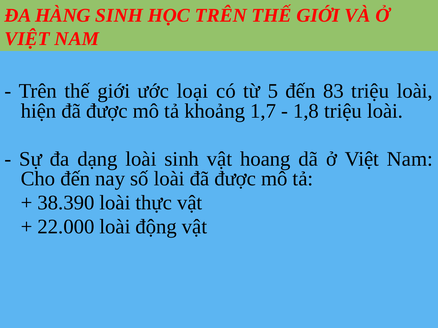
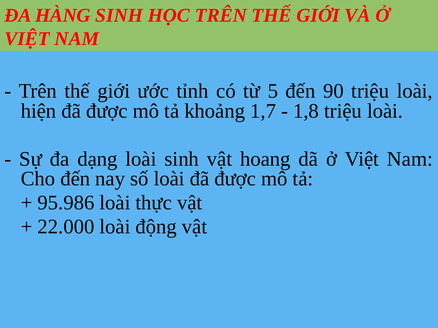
loại: loại -> tỉnh
83: 83 -> 90
38.390: 38.390 -> 95.986
